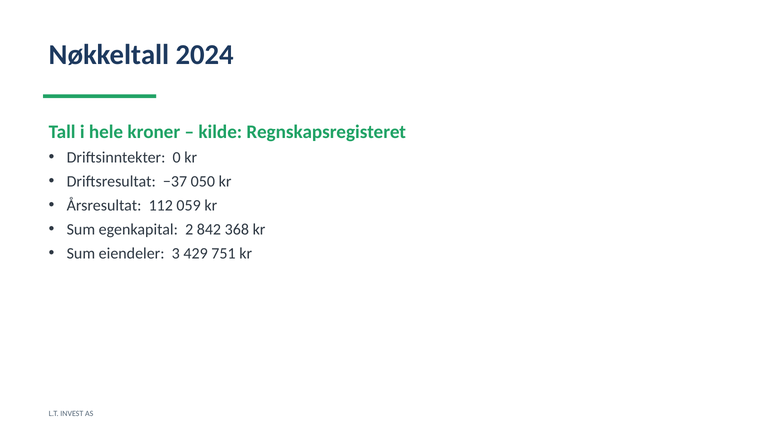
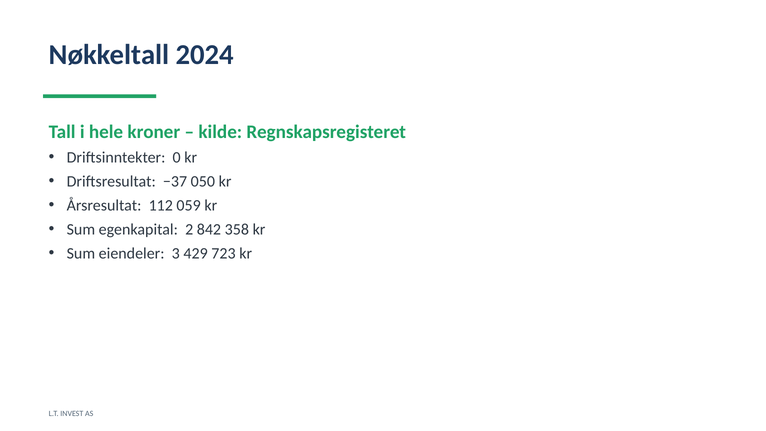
368: 368 -> 358
751: 751 -> 723
